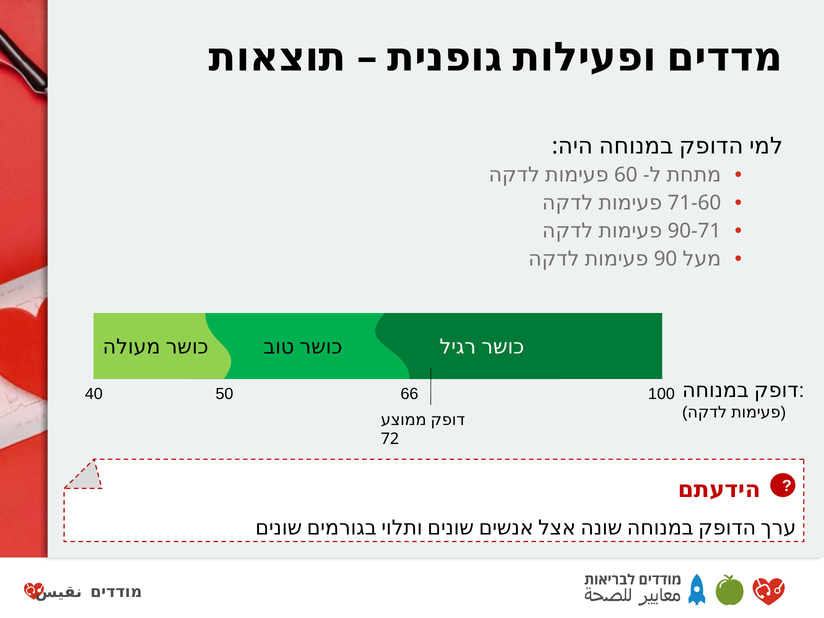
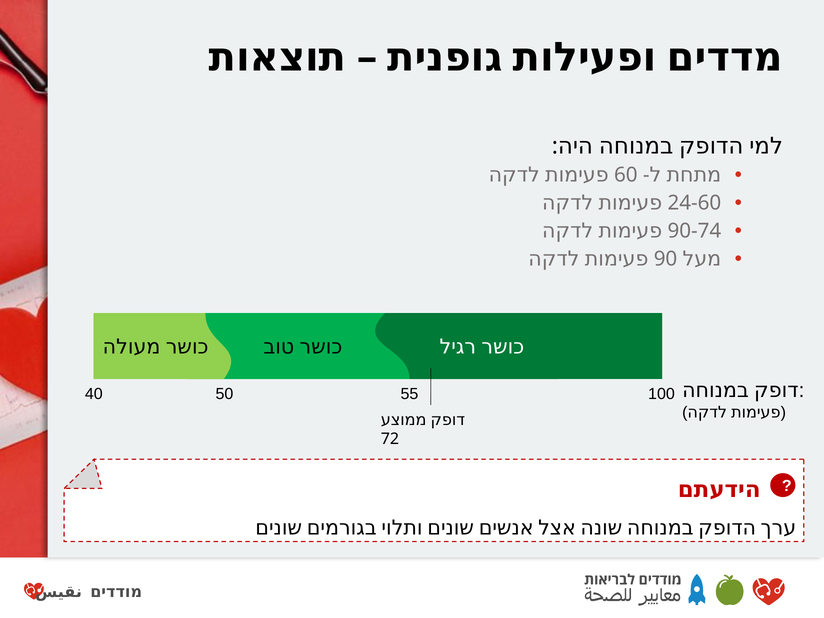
71-60: 71-60 -> 24-60
90-71: 90-71 -> 90-74
66: 66 -> 55
